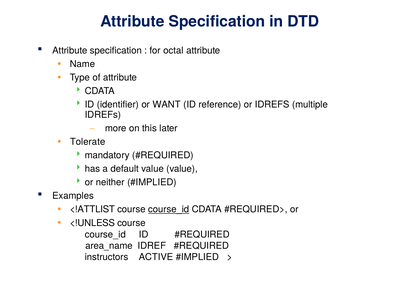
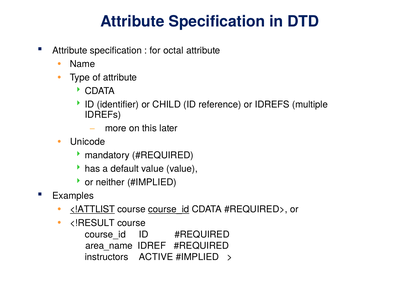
WANT: WANT -> CHILD
Tolerate: Tolerate -> Unicode
<!ATTLIST underline: none -> present
<!UNLESS: <!UNLESS -> <!RESULT
